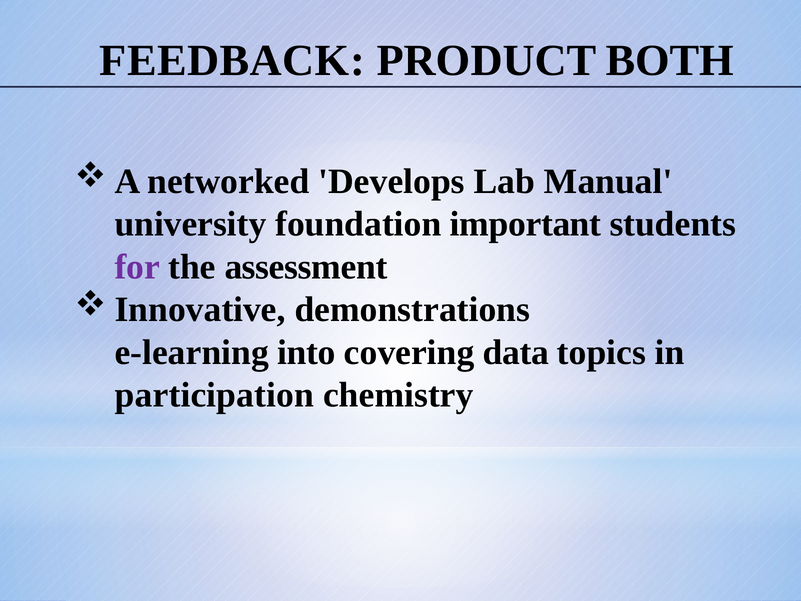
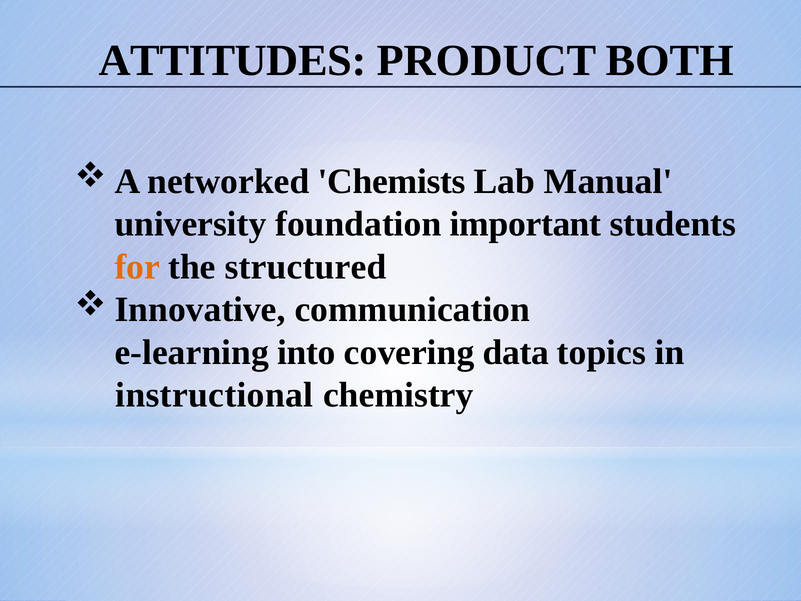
FEEDBACK: FEEDBACK -> ATTITUDES
Develops: Develops -> Chemists
for colour: purple -> orange
assessment: assessment -> structured
demonstrations: demonstrations -> communication
participation: participation -> instructional
